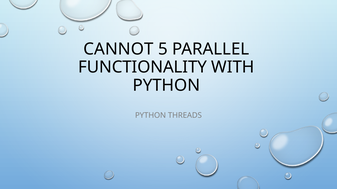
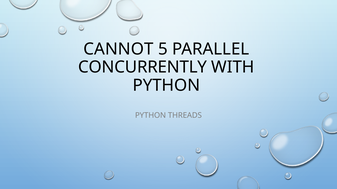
FUNCTIONALITY: FUNCTIONALITY -> CONCURRENTLY
